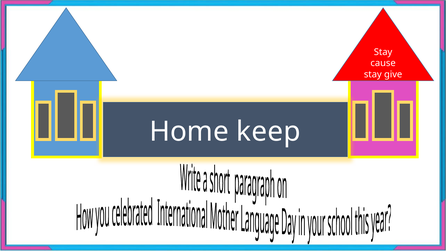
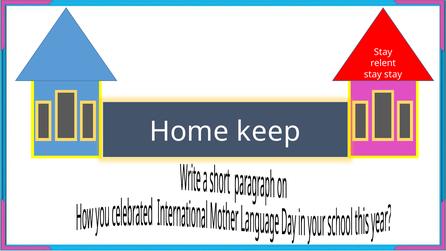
cause: cause -> relent
stay give: give -> stay
